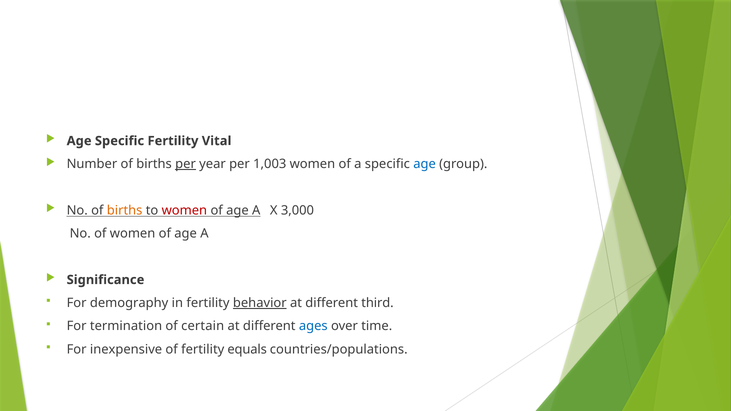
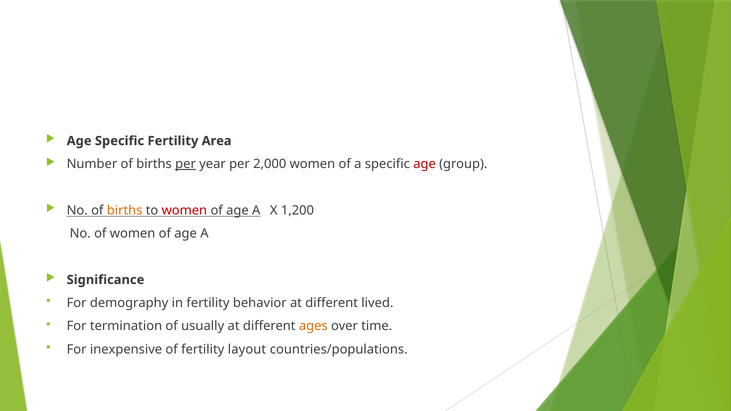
Vital: Vital -> Area
1,003: 1,003 -> 2,000
age at (425, 164) colour: blue -> red
3,000: 3,000 -> 1,200
behavior underline: present -> none
third: third -> lived
certain: certain -> usually
ages colour: blue -> orange
equals: equals -> layout
